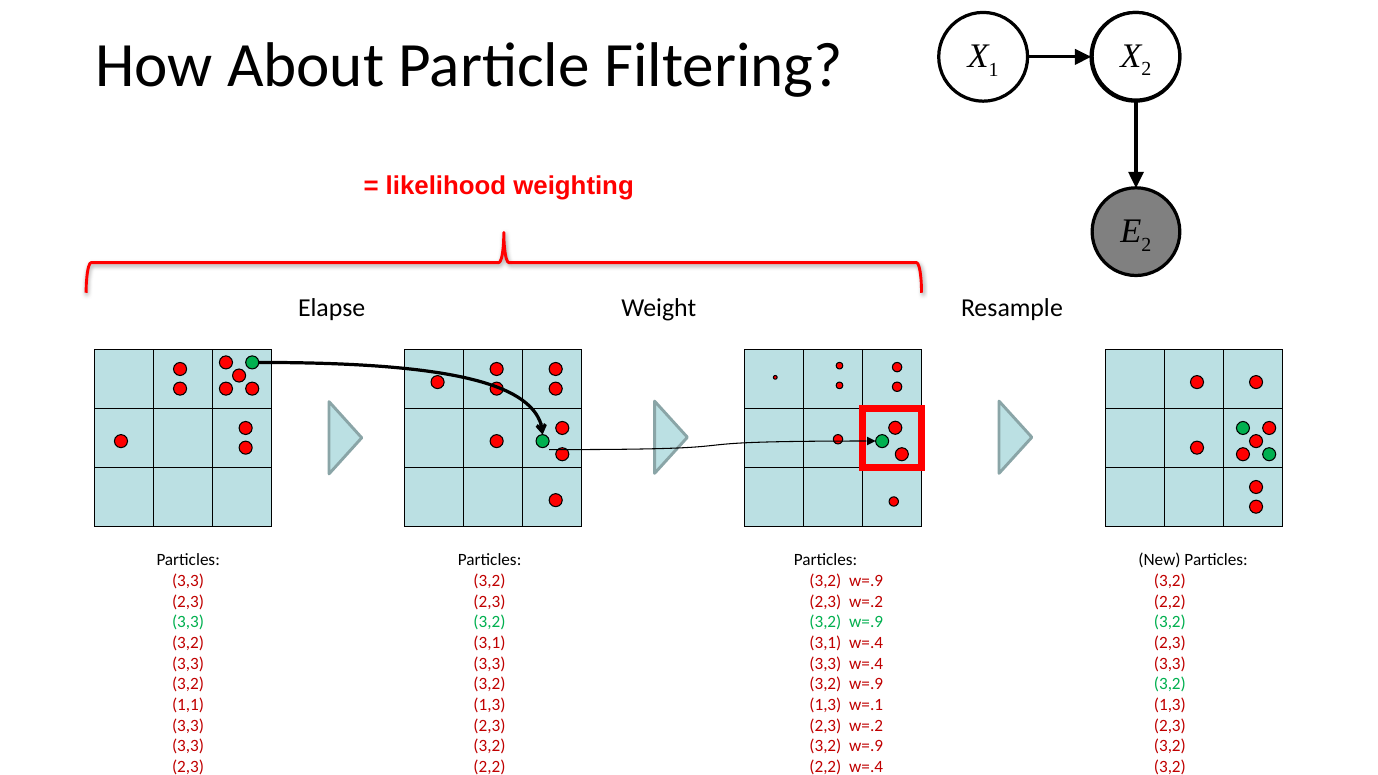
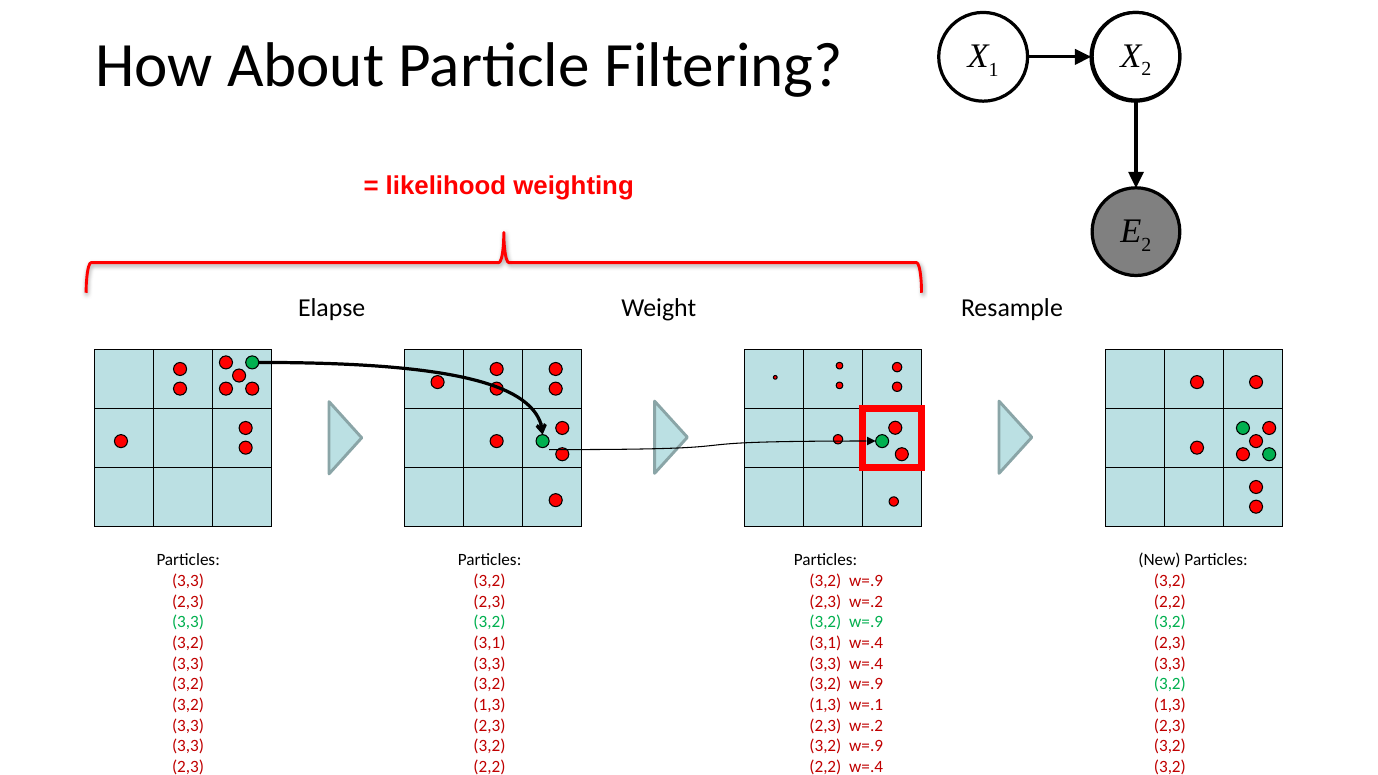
1,1 at (188, 705): 1,1 -> 3,2
